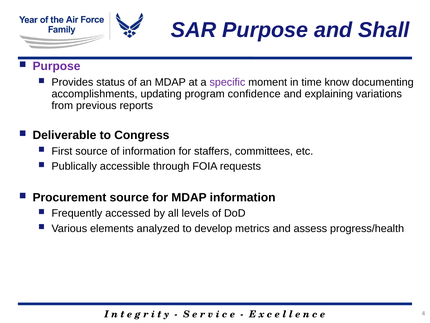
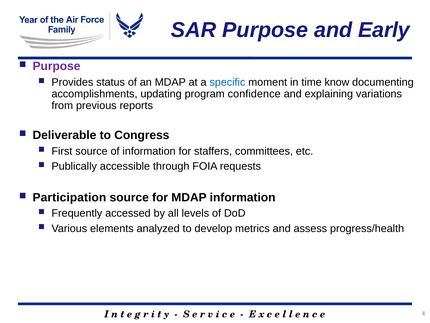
Shall: Shall -> Early
specific colour: purple -> blue
Procurement: Procurement -> Participation
